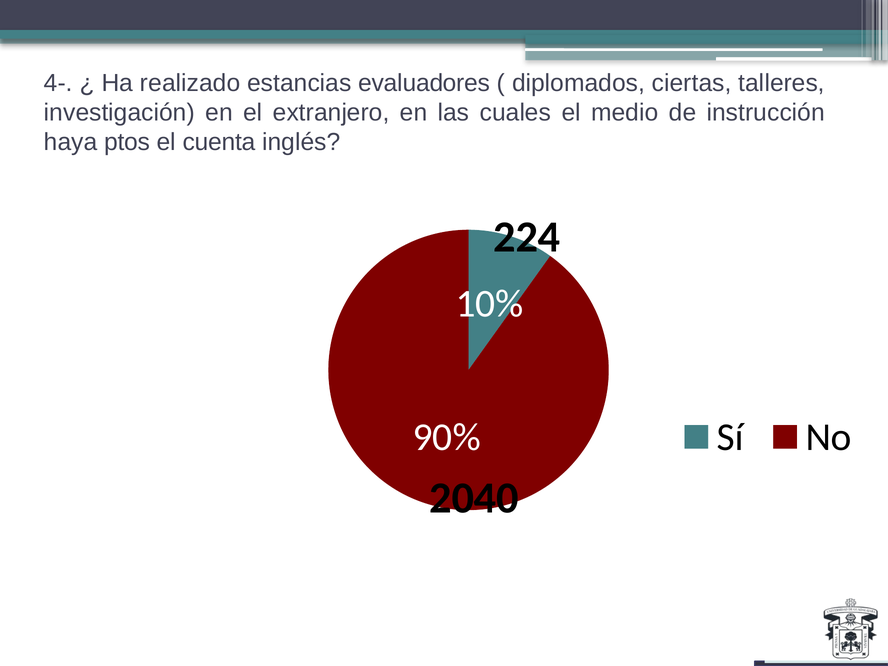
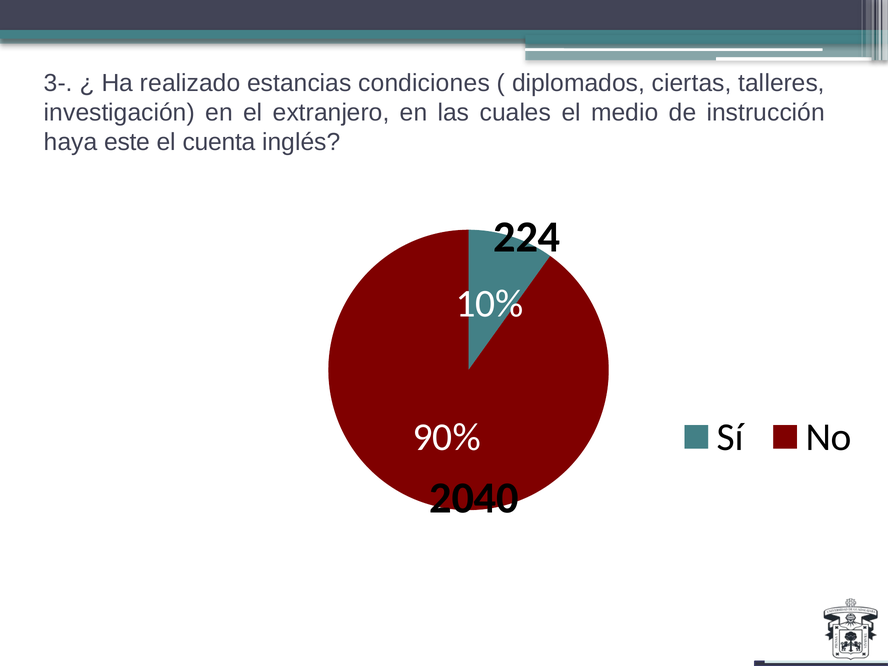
4-: 4- -> 3-
evaluadores: evaluadores -> condiciones
ptos: ptos -> este
